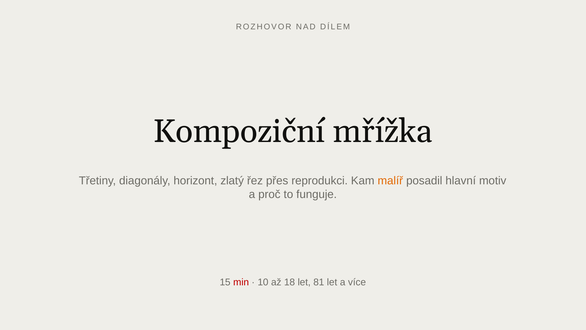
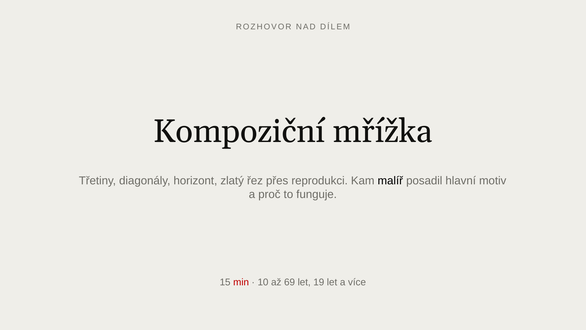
malíř colour: orange -> black
18: 18 -> 69
81: 81 -> 19
